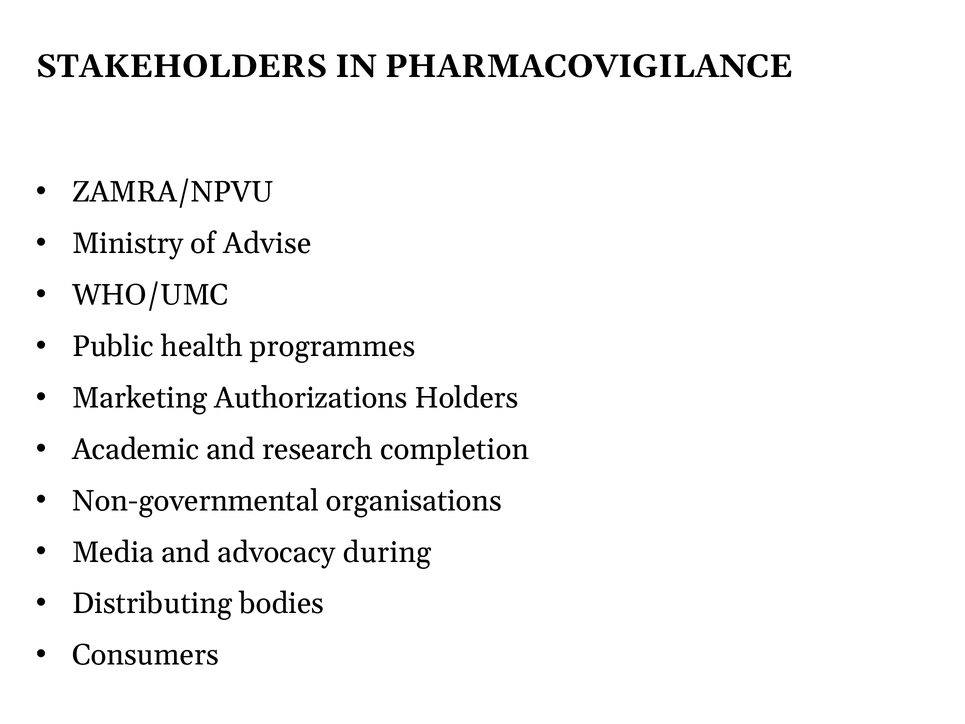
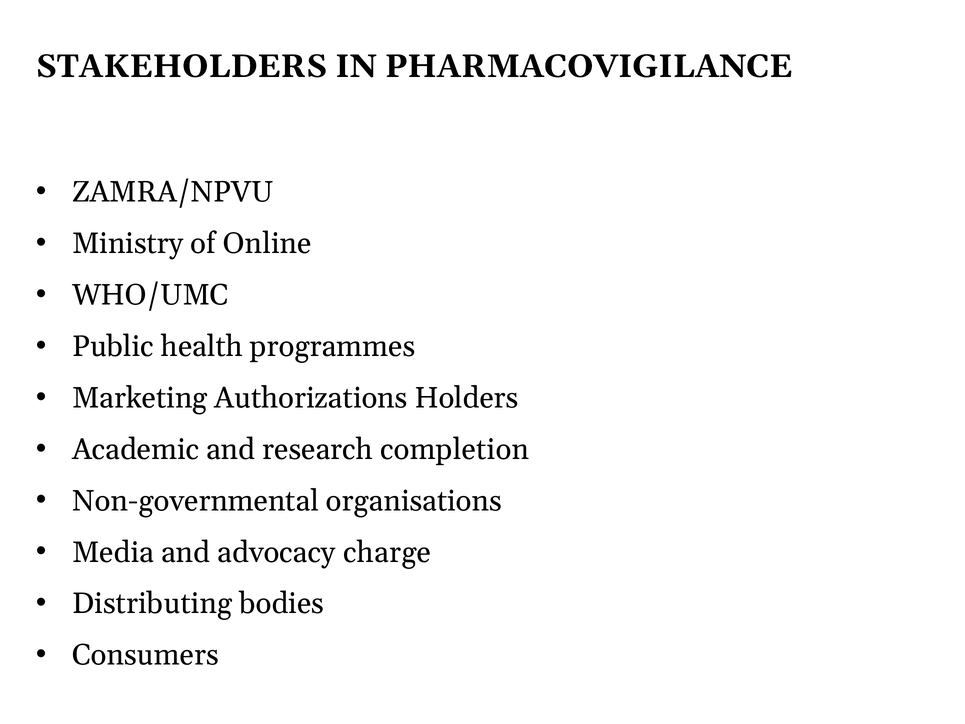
Advise: Advise -> Online
during: during -> charge
